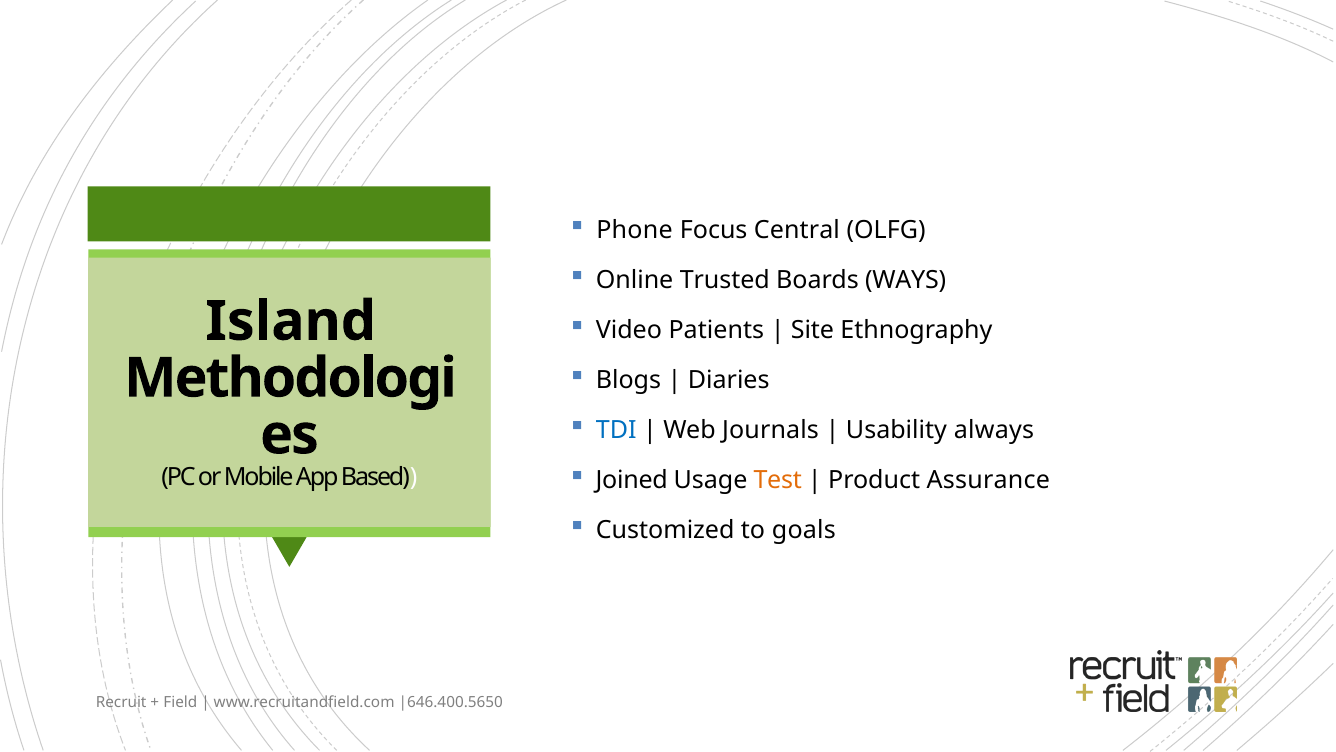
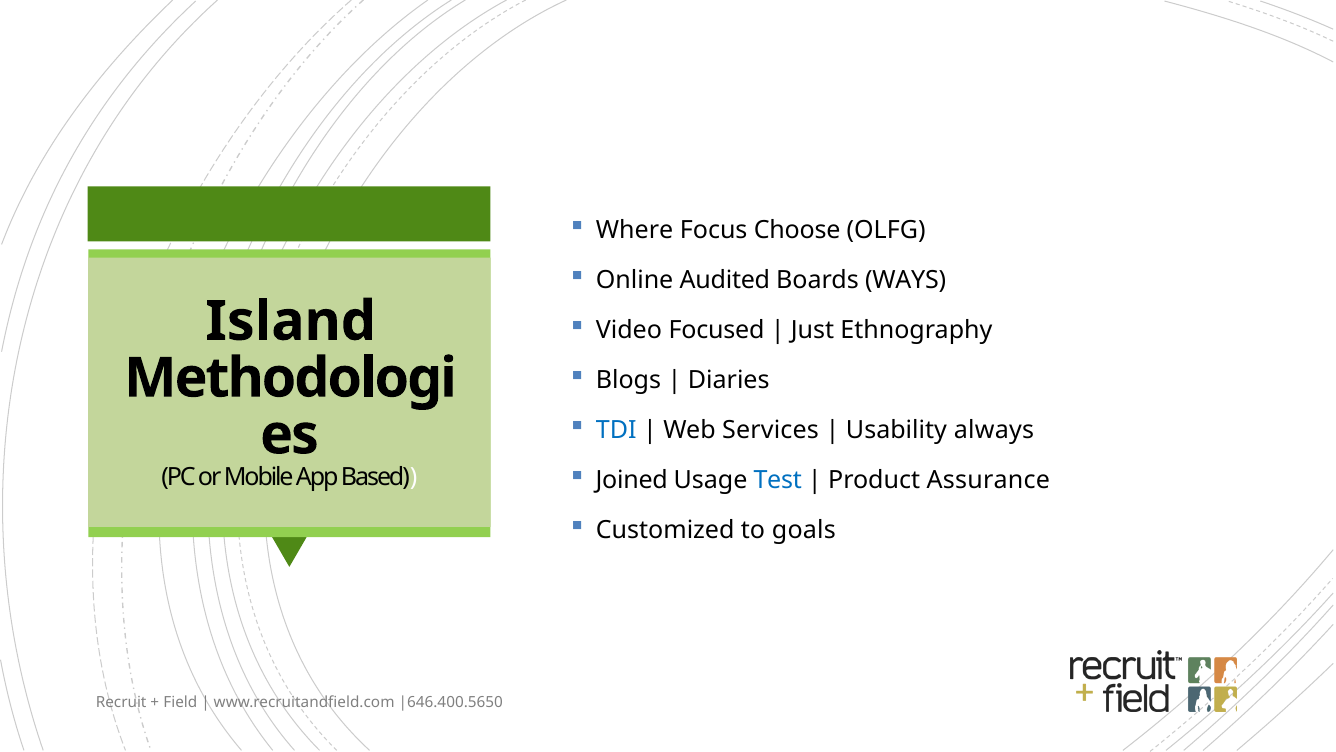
Phone: Phone -> Where
Central: Central -> Choose
Trusted: Trusted -> Audited
Patients: Patients -> Focused
Site: Site -> Just
Journals: Journals -> Services
Test colour: orange -> blue
